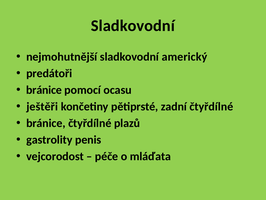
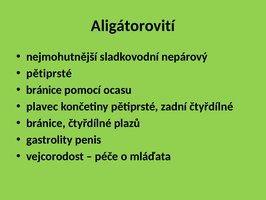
Sladkovodní at (133, 26): Sladkovodní -> Aligátorovití
americký: americký -> nepárový
predátoři at (49, 73): predátoři -> pětiprsté
ještěři: ještěři -> plavec
